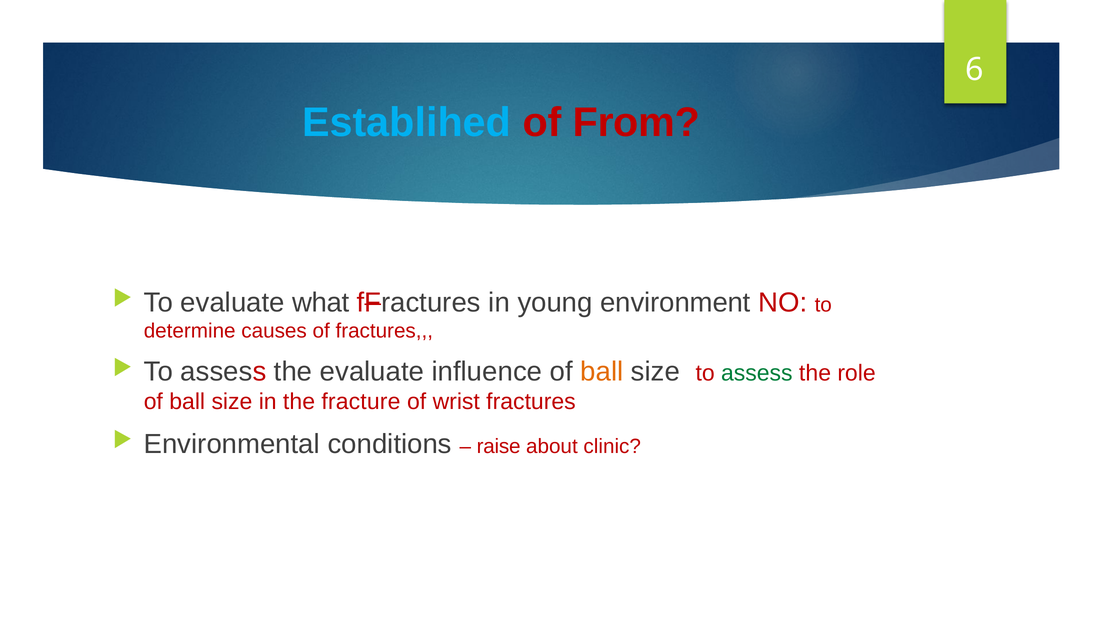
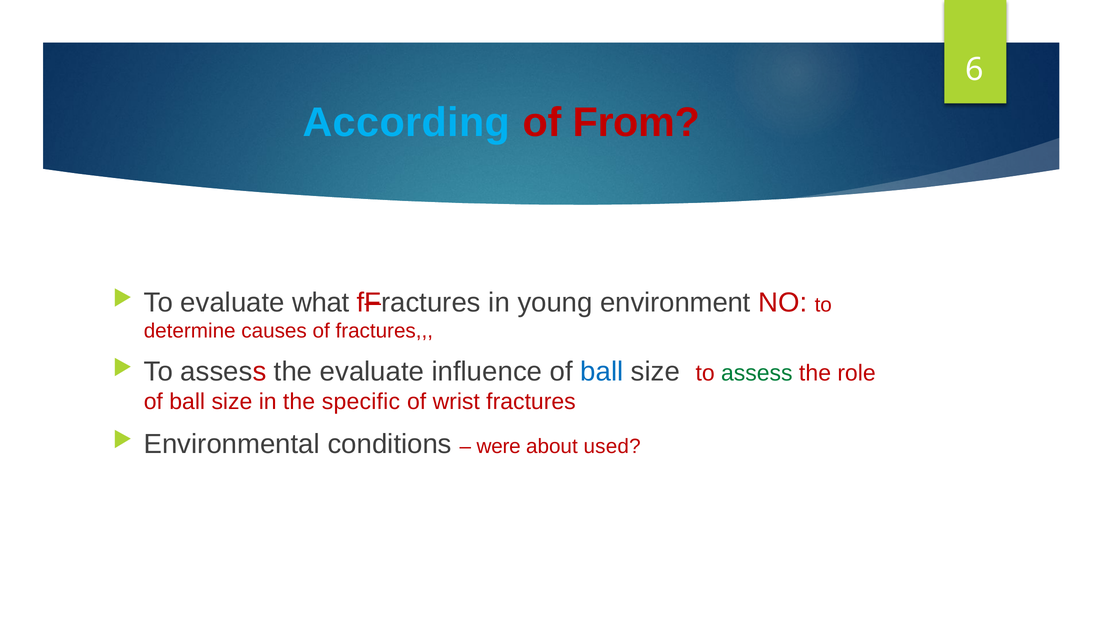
Establihed: Establihed -> According
ball at (602, 372) colour: orange -> blue
fracture: fracture -> specific
raise: raise -> were
clinic: clinic -> used
